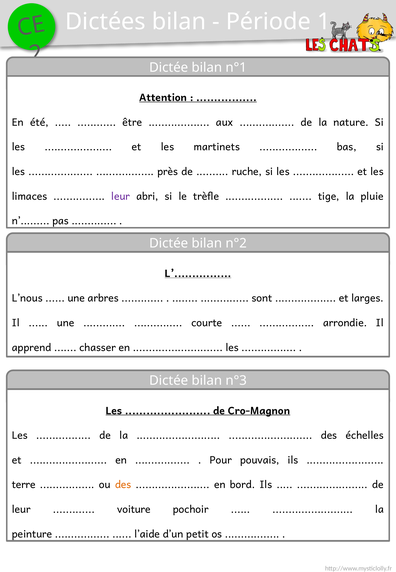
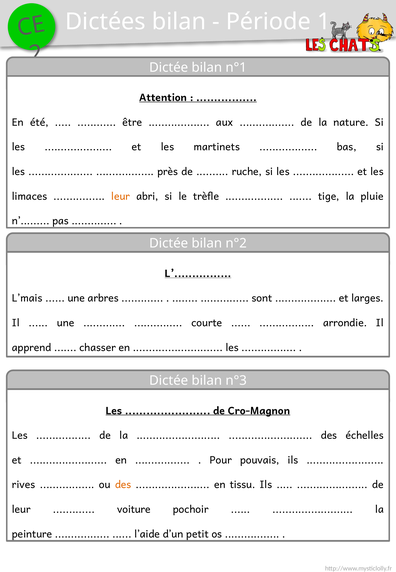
leur at (121, 196) colour: purple -> orange
L’nous: L’nous -> L’mais
terre: terre -> rives
bord: bord -> tissu
